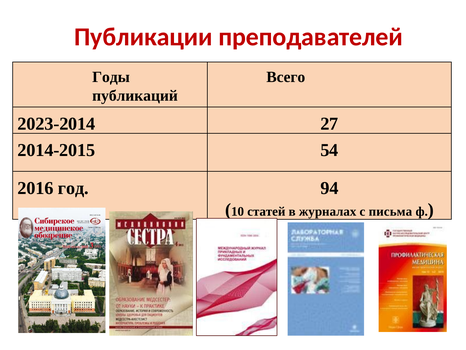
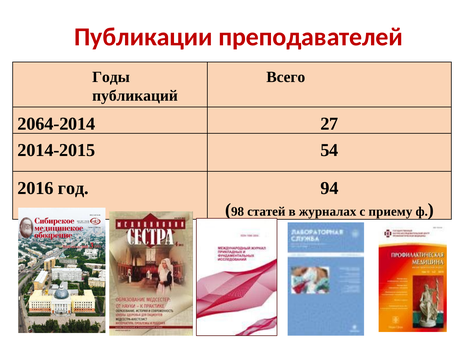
2023-2014: 2023-2014 -> 2064-2014
10: 10 -> 98
письма: письма -> приему
